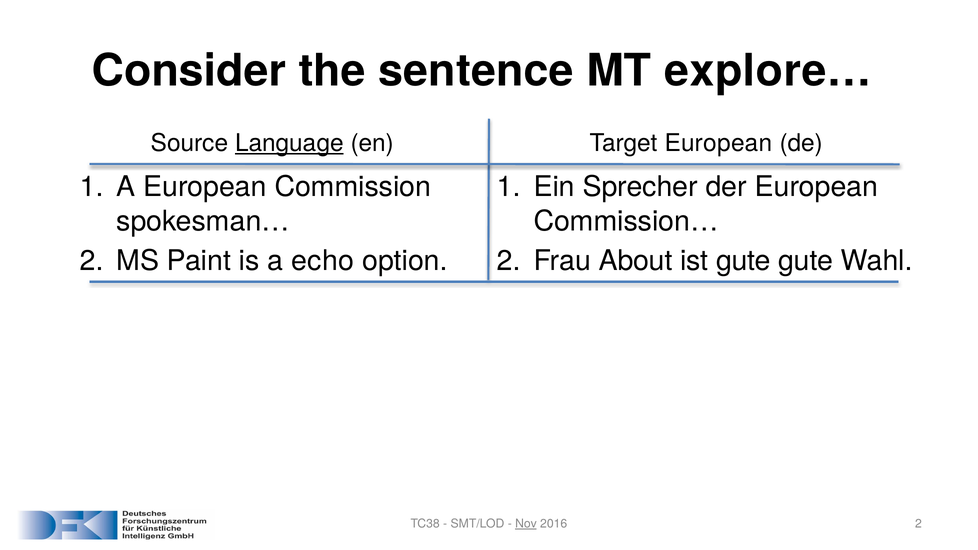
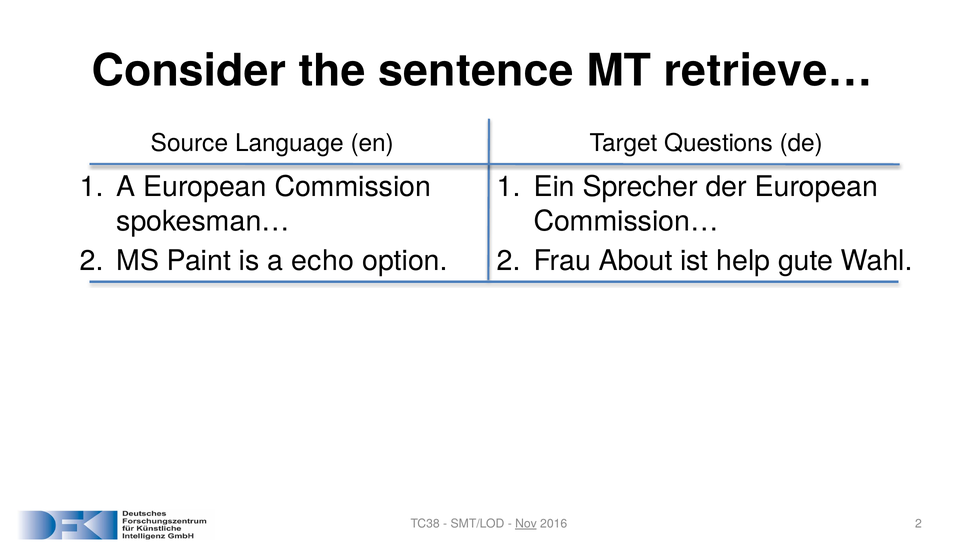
explore…: explore… -> retrieve…
Language underline: present -> none
Target European: European -> Questions
ist gute: gute -> help
